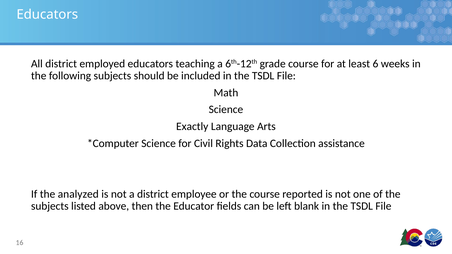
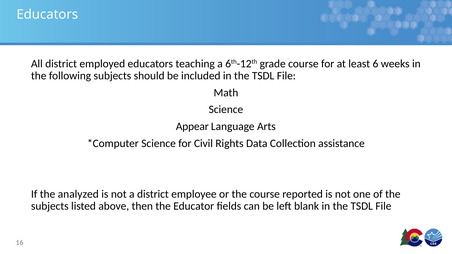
Exactly: Exactly -> Appear
